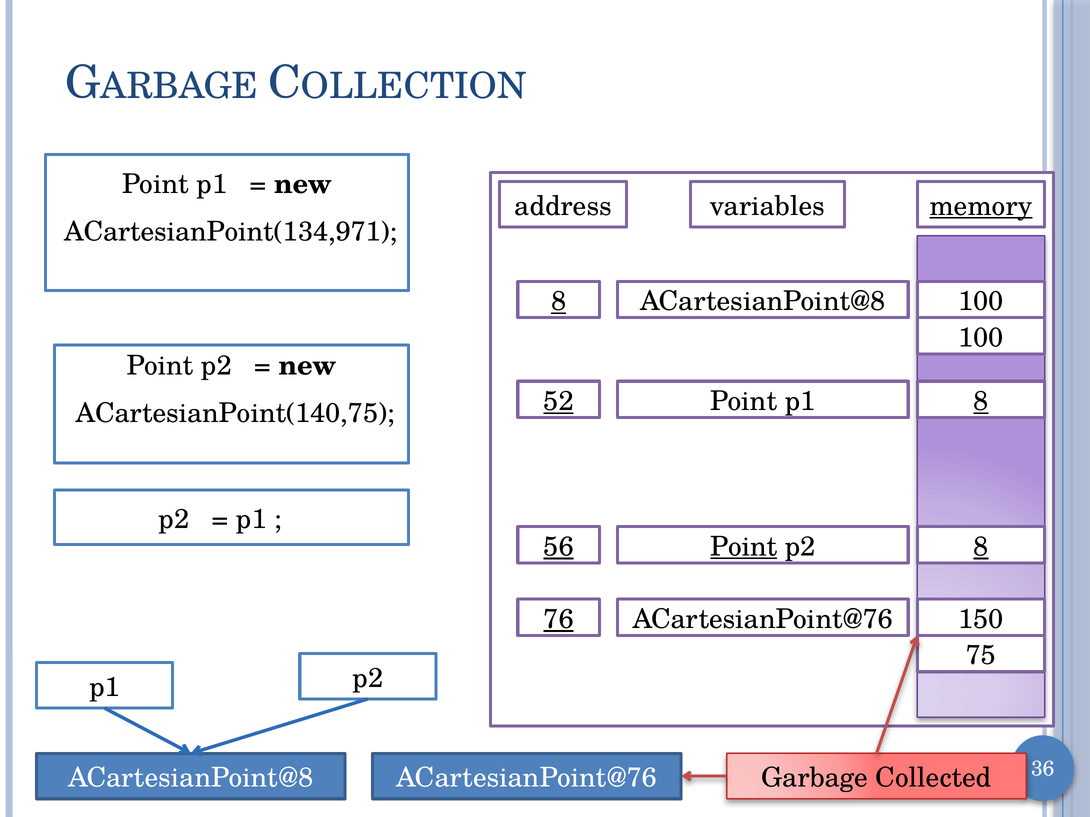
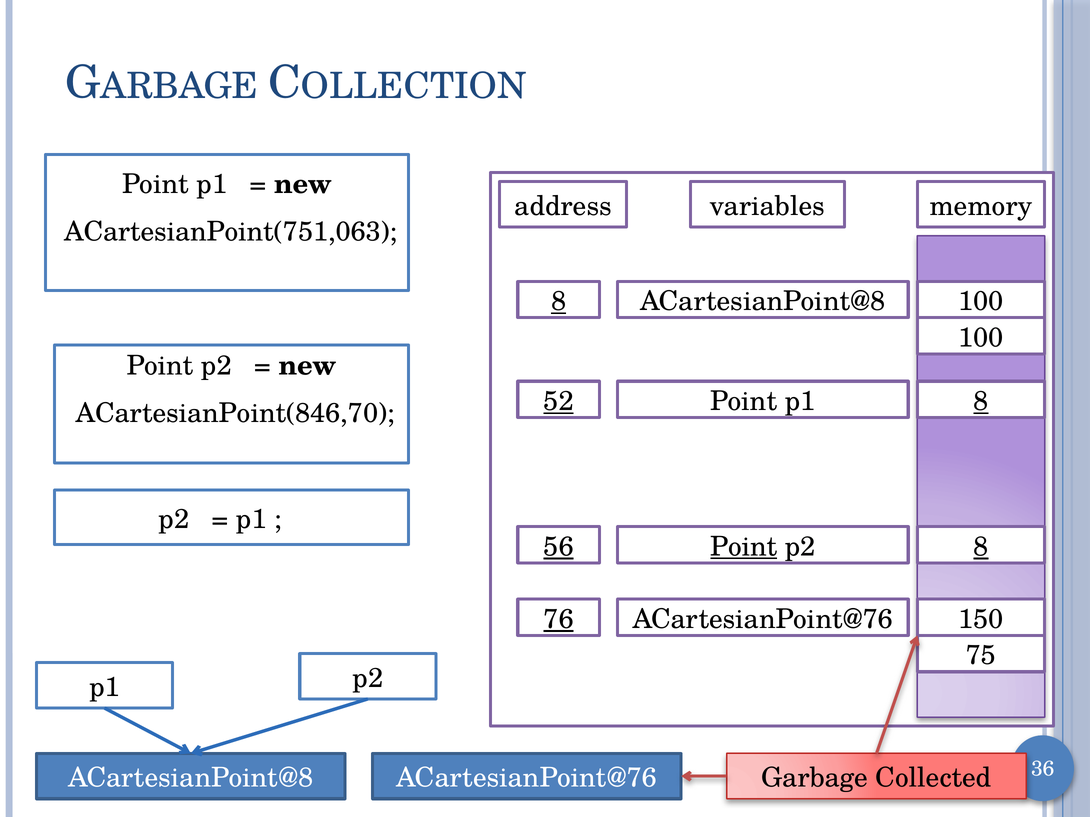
memory underline: present -> none
ACartesianPoint(134,971: ACartesianPoint(134,971 -> ACartesianPoint(751,063
ACartesianPoint(140,75: ACartesianPoint(140,75 -> ACartesianPoint(846,70
